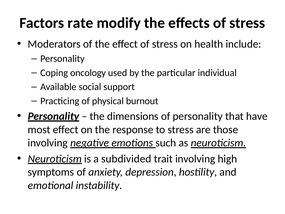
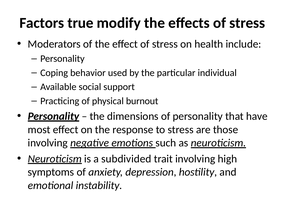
rate: rate -> true
oncology: oncology -> behavior
